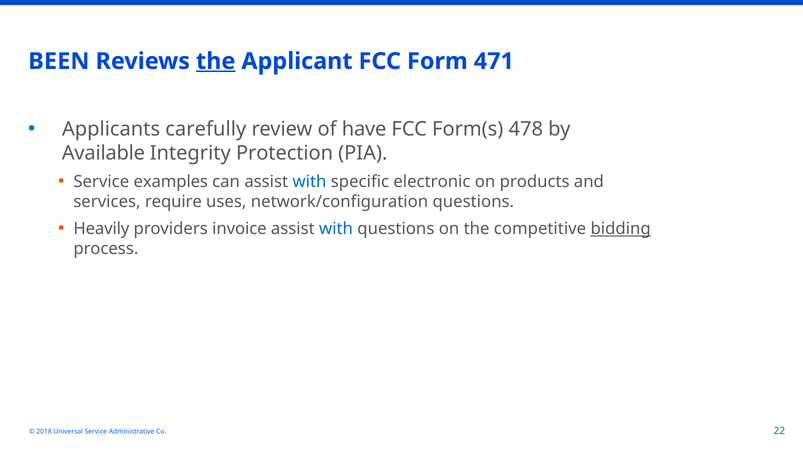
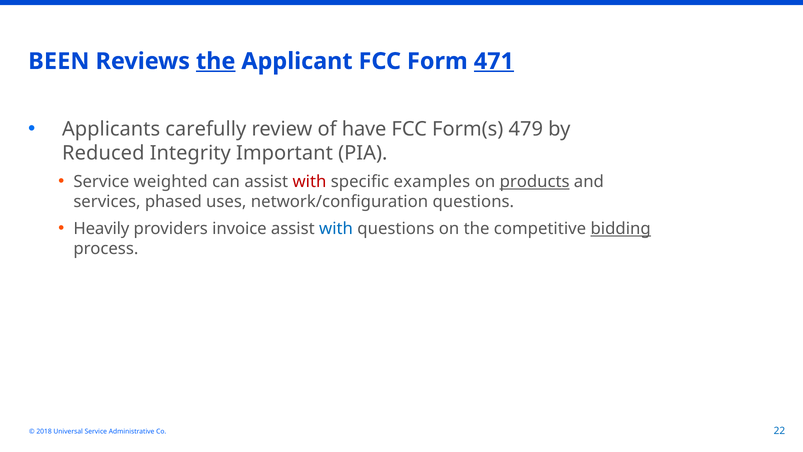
471 underline: none -> present
478: 478 -> 479
Available: Available -> Reduced
Protection: Protection -> Important
examples: examples -> weighted
with at (309, 182) colour: blue -> red
electronic: electronic -> examples
products underline: none -> present
require: require -> phased
